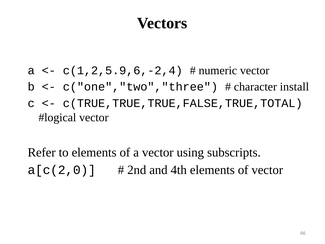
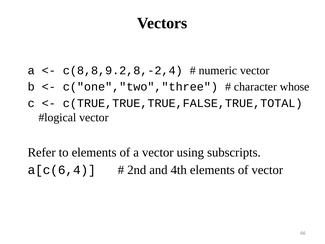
c(1,2,5.9,6,-2,4: c(1,2,5.9,6,-2,4 -> c(8,8,9.2,8,-2,4
install: install -> whose
a[c(2,0: a[c(2,0 -> a[c(6,4
